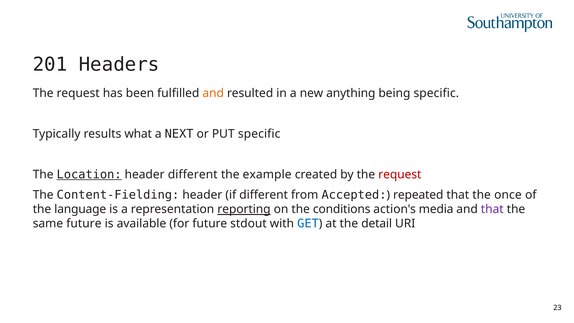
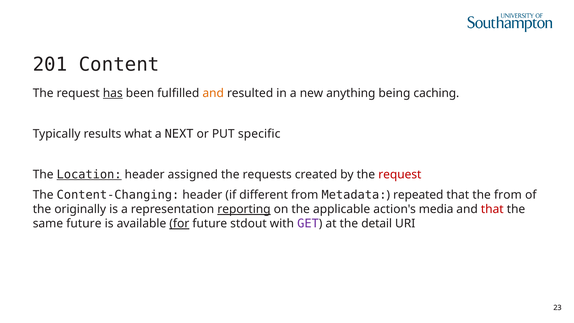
Headers: Headers -> Content
has underline: none -> present
being specific: specific -> caching
header different: different -> assigned
example: example -> requests
Content-Fielding: Content-Fielding -> Content-Changing
Accepted: Accepted -> Metadata
the once: once -> from
language: language -> originally
conditions: conditions -> applicable
that at (492, 209) colour: purple -> red
for underline: none -> present
GET colour: blue -> purple
